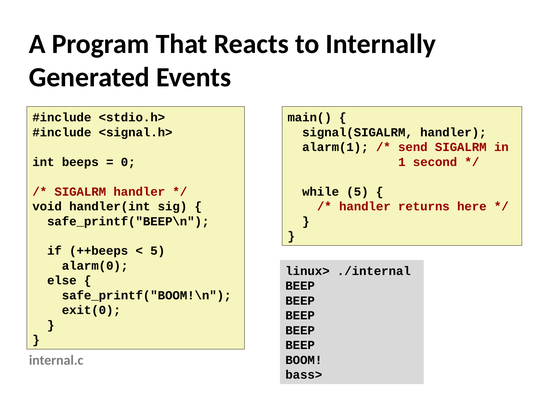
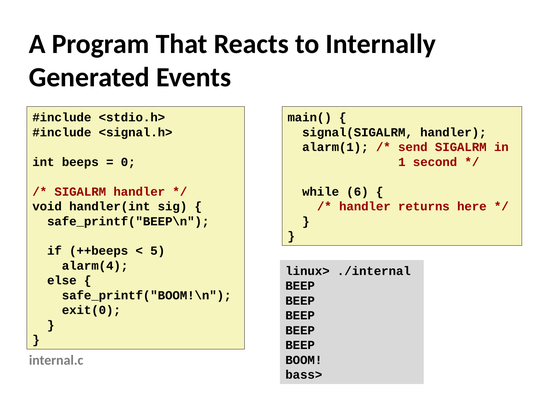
while 5: 5 -> 6
alarm(0: alarm(0 -> alarm(4
